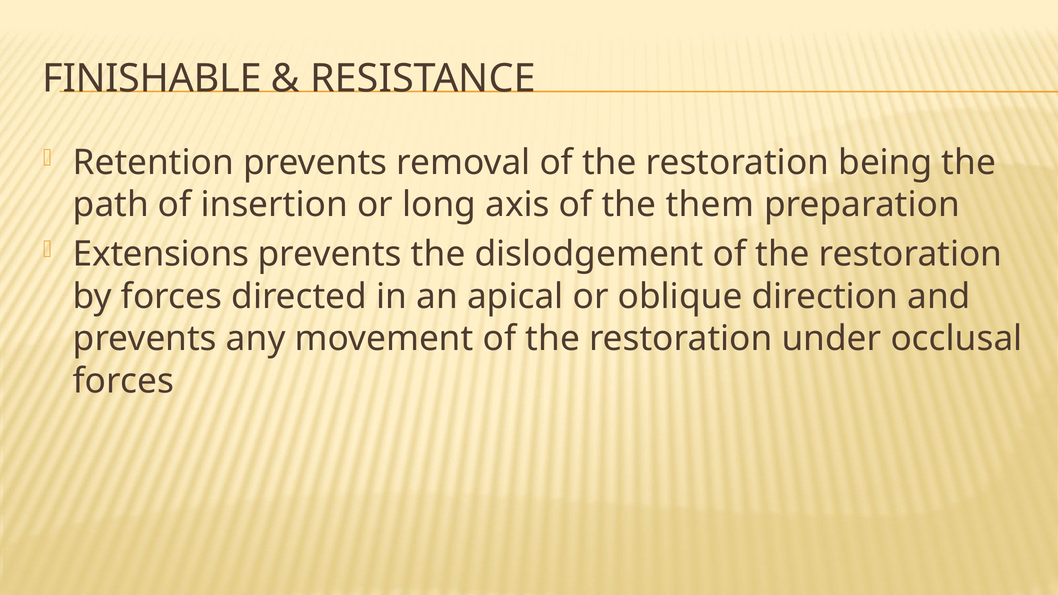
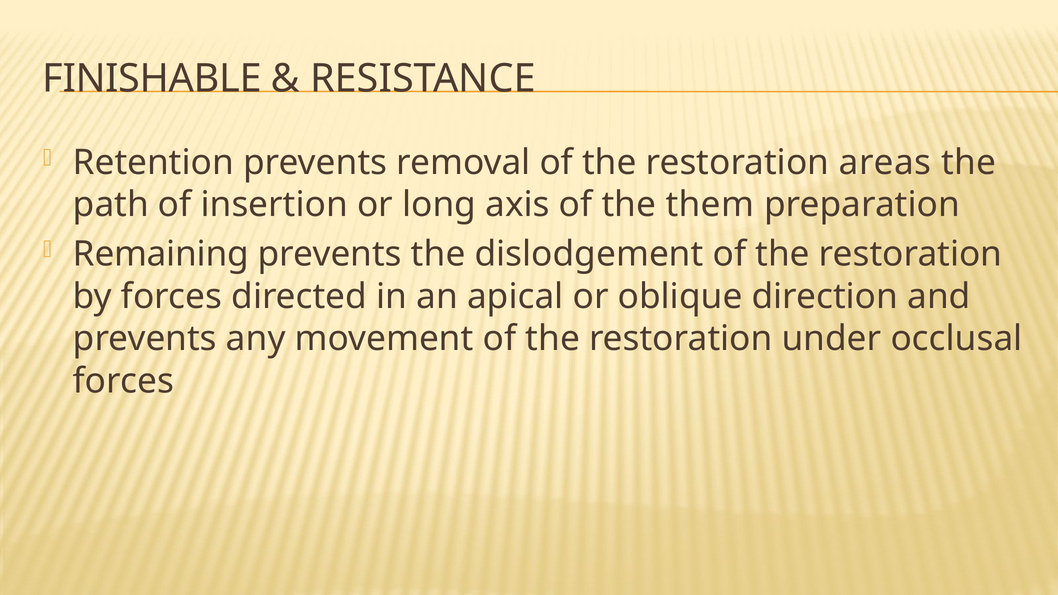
being: being -> areas
Extensions: Extensions -> Remaining
